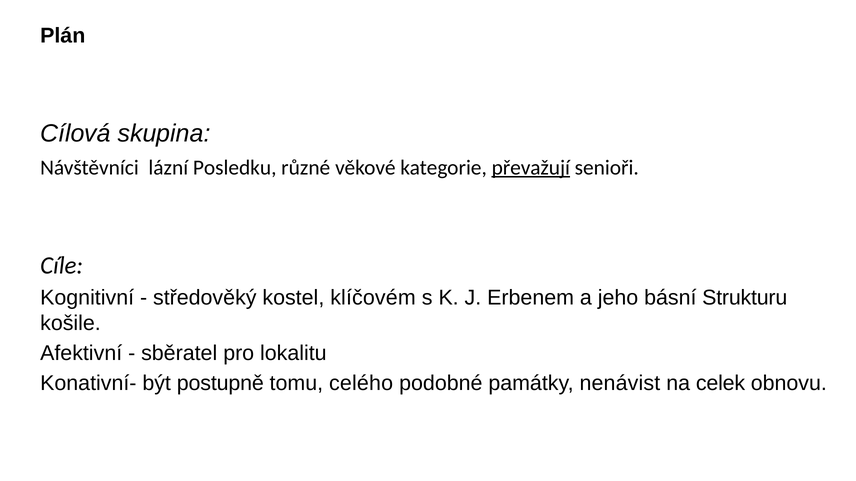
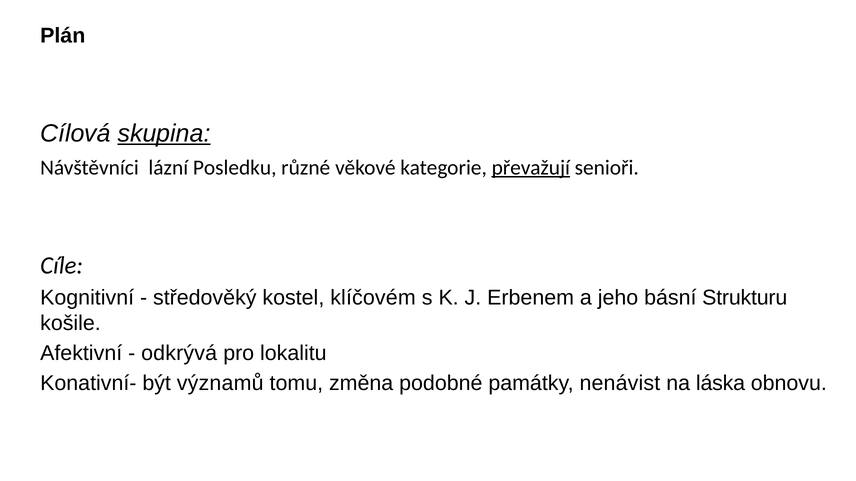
skupina underline: none -> present
sběratel: sběratel -> odkrývá
postupně: postupně -> významů
celého: celého -> změna
celek: celek -> láska
